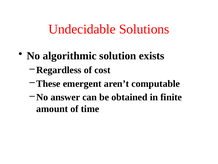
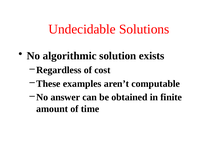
emergent: emergent -> examples
